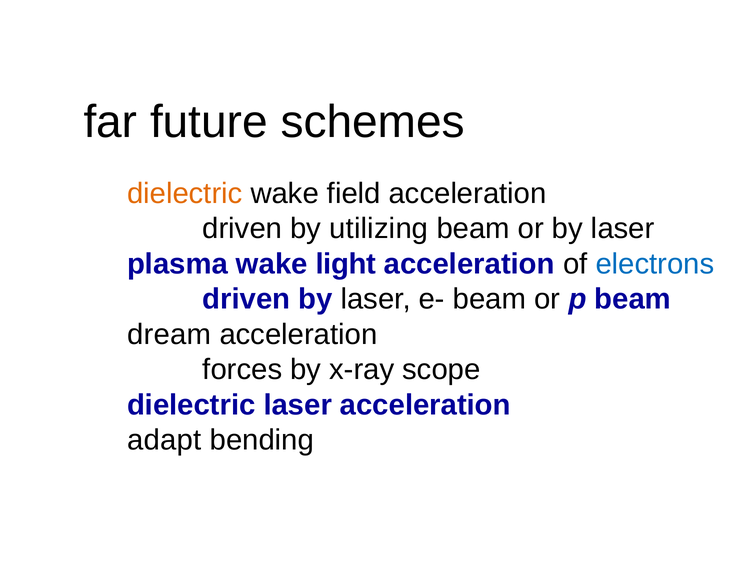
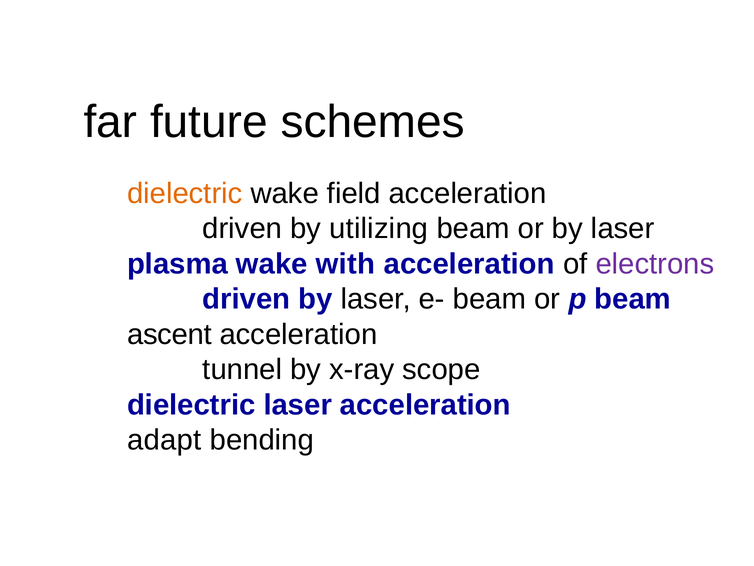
light: light -> with
electrons colour: blue -> purple
dream: dream -> ascent
forces: forces -> tunnel
